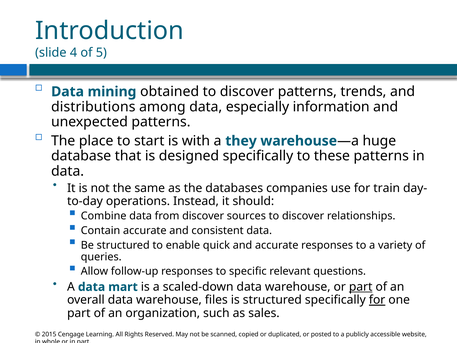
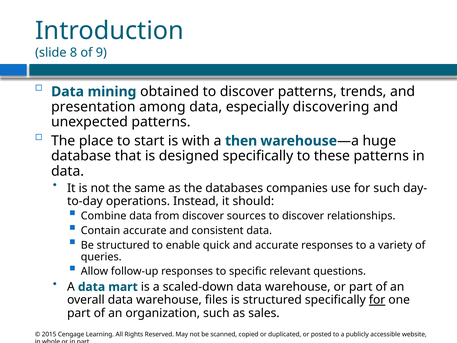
4: 4 -> 8
5: 5 -> 9
distributions: distributions -> presentation
information: information -> discovering
they: they -> then
for train: train -> such
part at (361, 287) underline: present -> none
